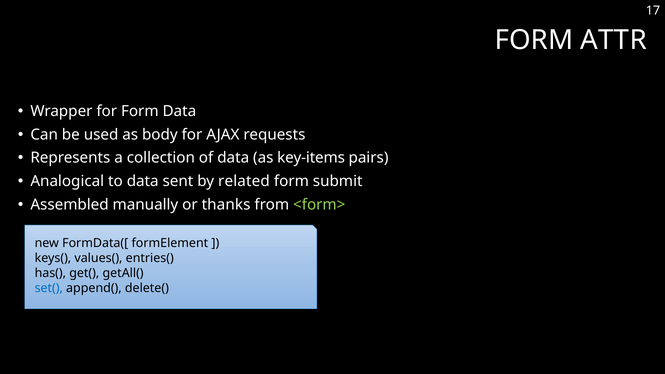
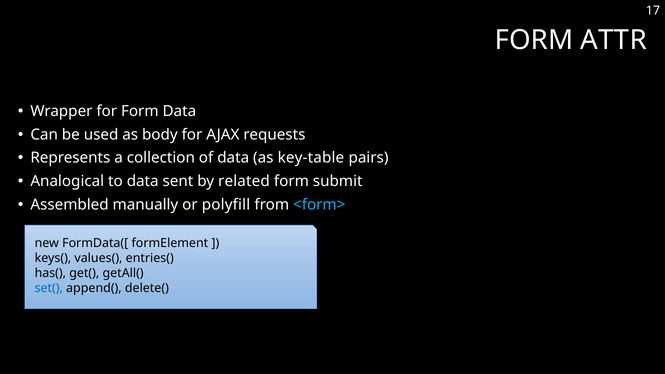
key-items: key-items -> key-table
thanks: thanks -> polyfill
<form> colour: light green -> light blue
